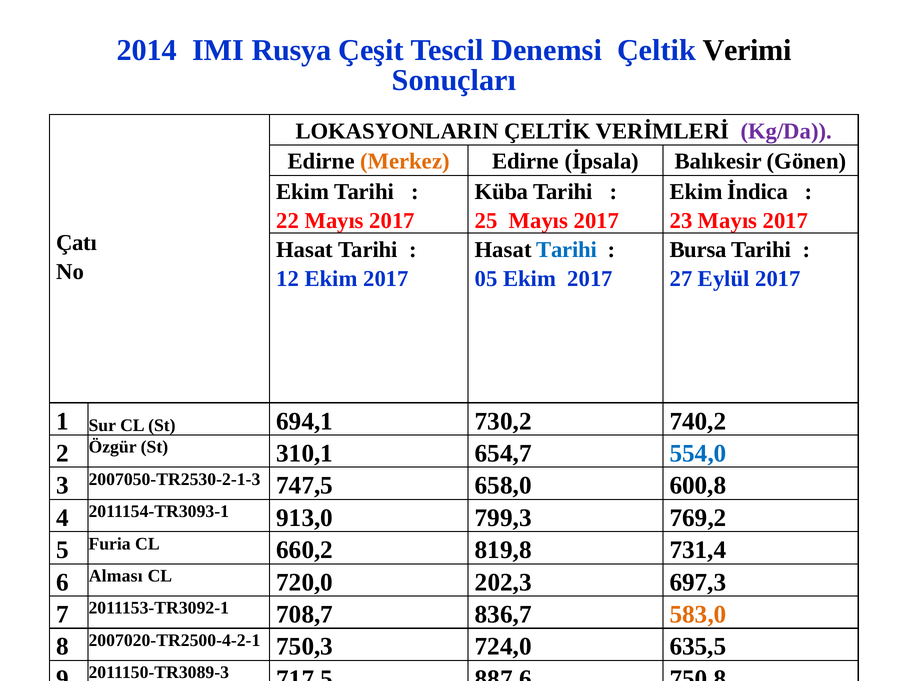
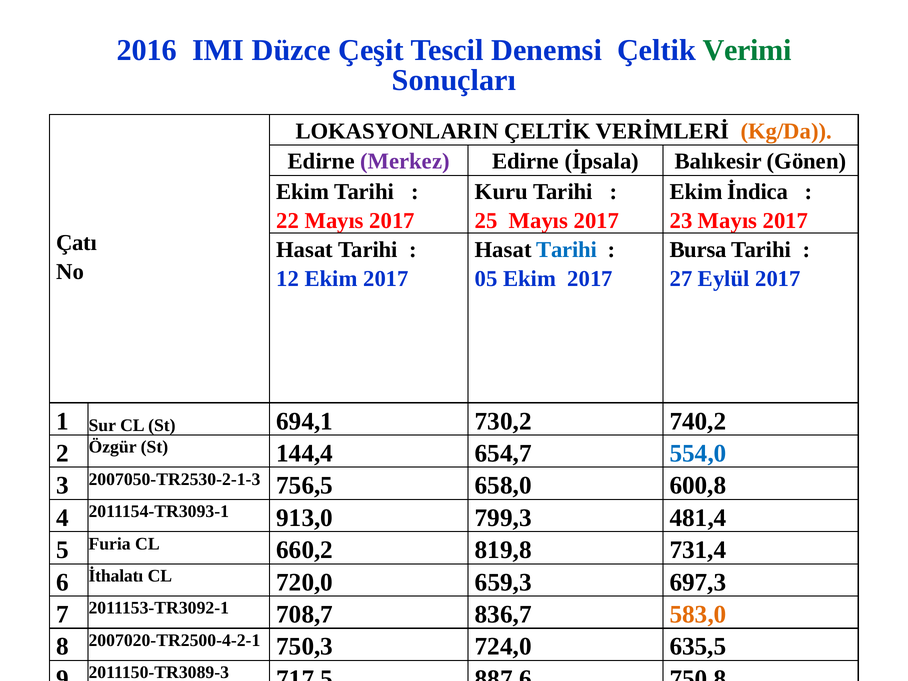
2014: 2014 -> 2016
Rusya: Rusya -> Düzce
Verimi colour: black -> green
Kg/Da colour: purple -> orange
Merkez colour: orange -> purple
Küba: Küba -> Kuru
310,1: 310,1 -> 144,4
747,5: 747,5 -> 756,5
769,2: 769,2 -> 481,4
Alması: Alması -> İthalatı
202,3: 202,3 -> 659,3
